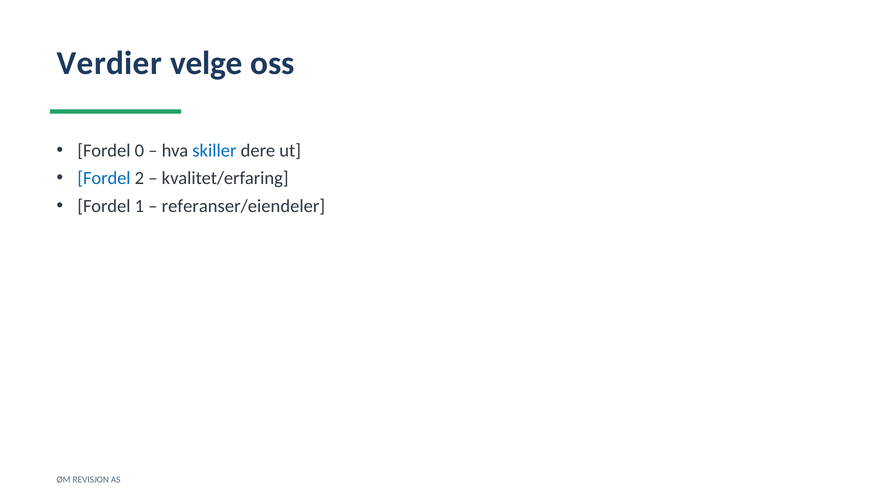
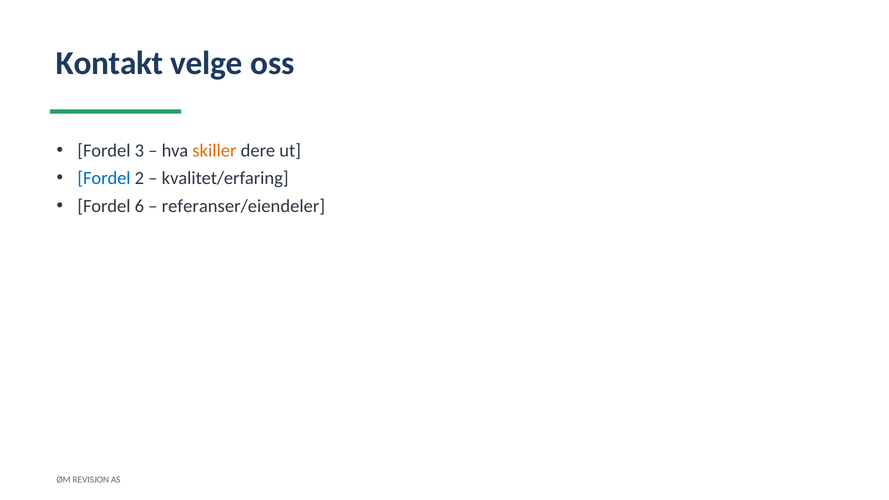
Verdier: Verdier -> Kontakt
0: 0 -> 3
skiller colour: blue -> orange
1: 1 -> 6
